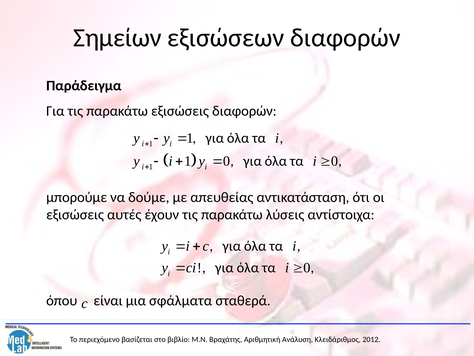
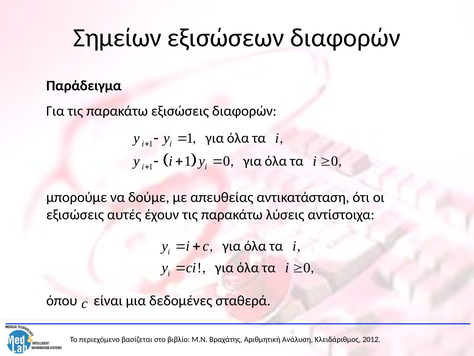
σφάλματα: σφάλματα -> δεδομένες
